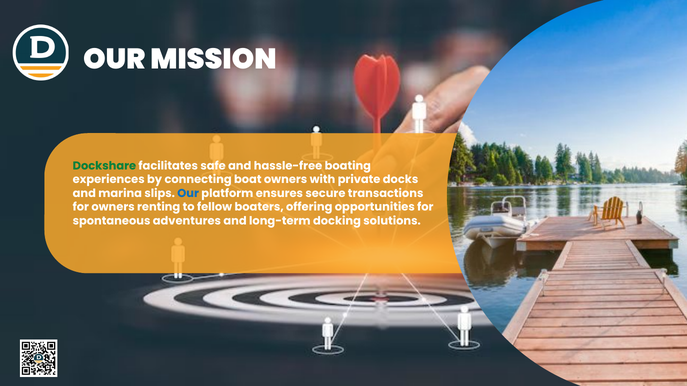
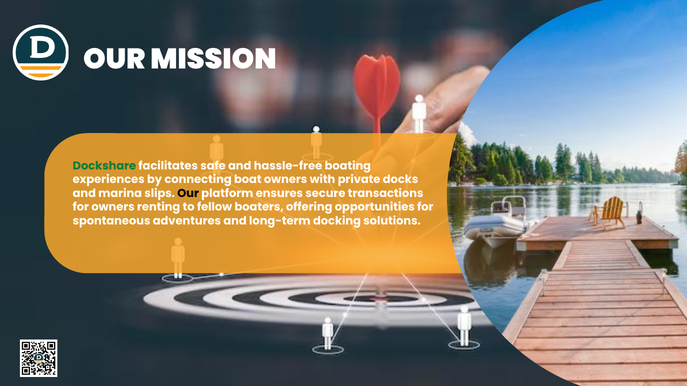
Our at (188, 194) colour: blue -> black
